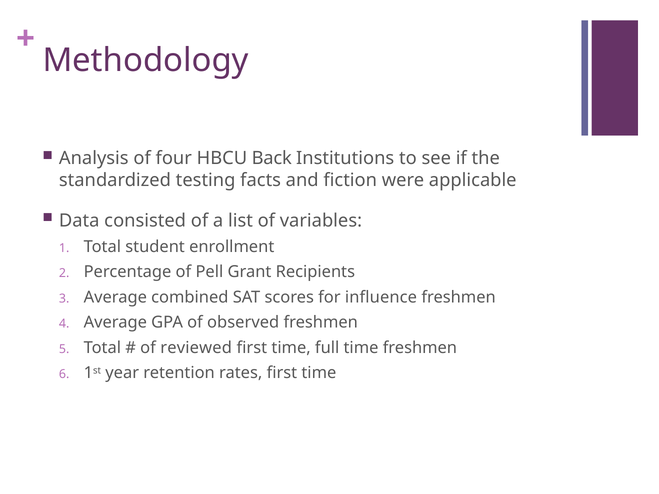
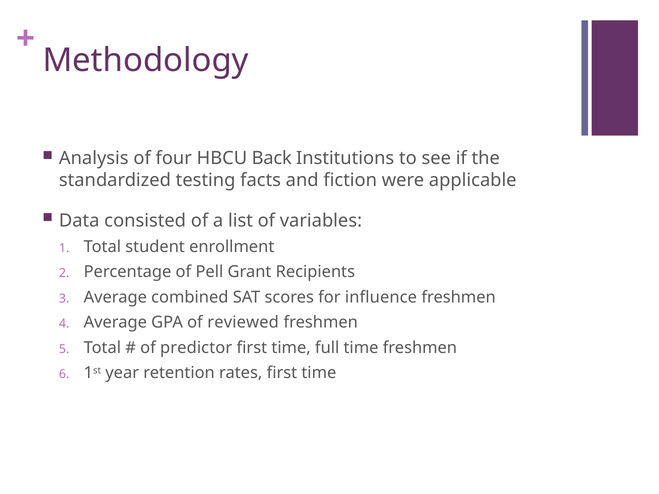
observed: observed -> reviewed
reviewed: reviewed -> predictor
